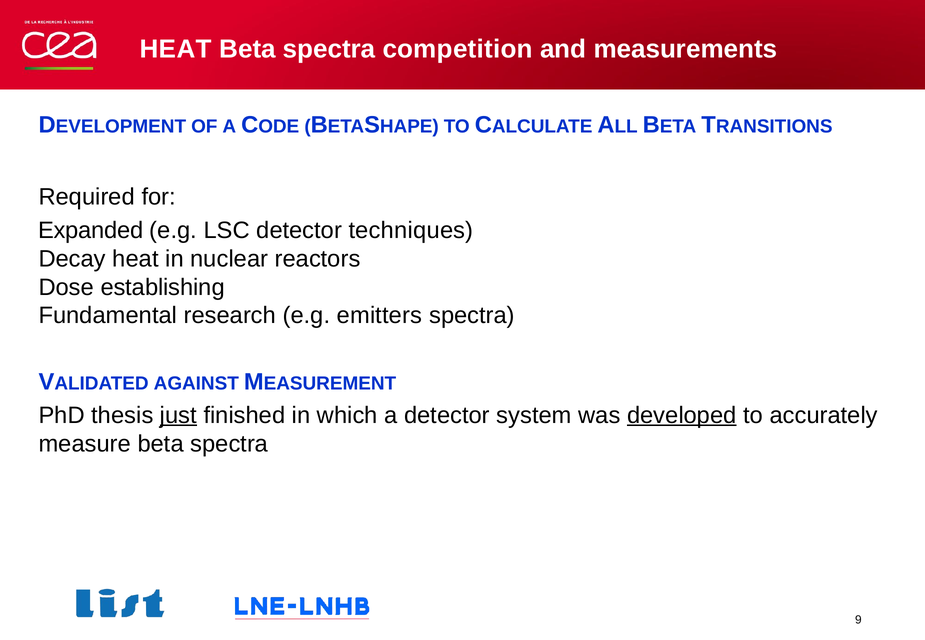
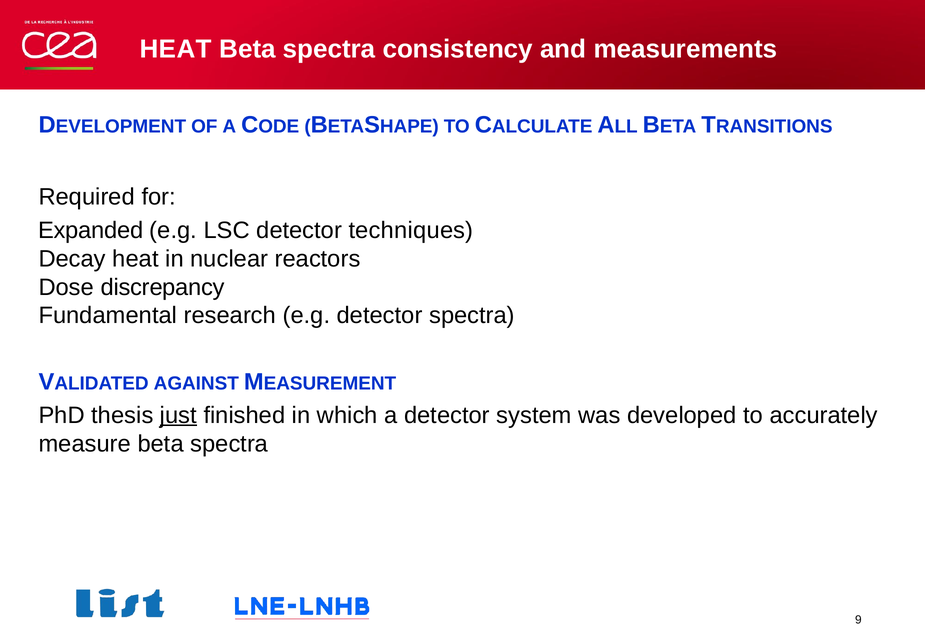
competition: competition -> consistency
establishing: establishing -> discrepancy
e.g emitters: emitters -> detector
developed underline: present -> none
